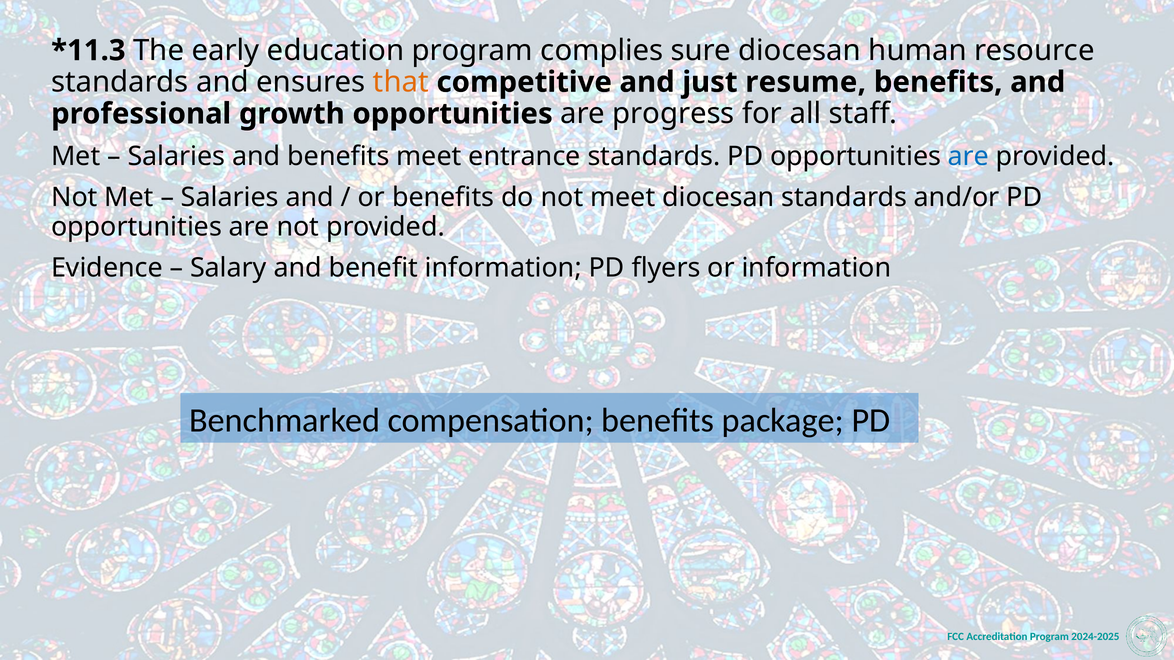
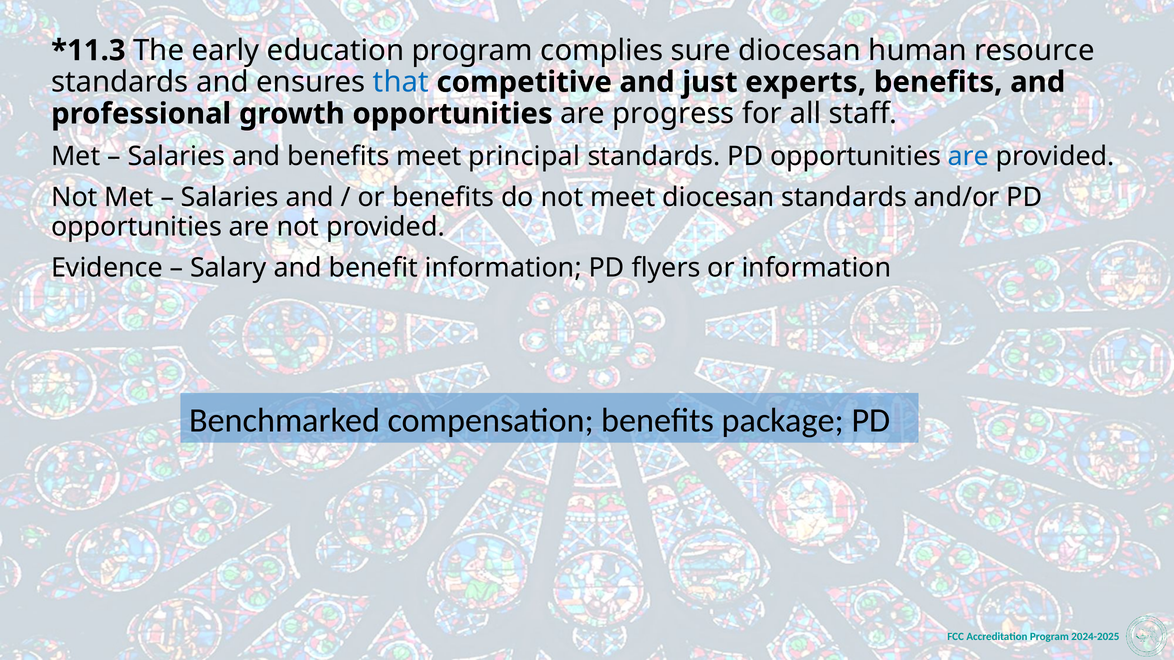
that colour: orange -> blue
resume: resume -> experts
entrance: entrance -> principal
